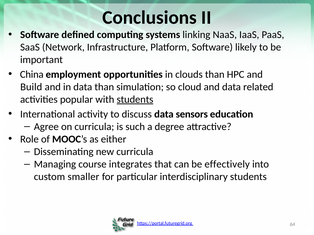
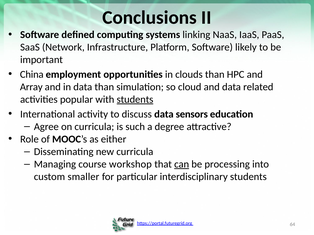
Build: Build -> Array
integrates: integrates -> workshop
can underline: none -> present
effectively: effectively -> processing
